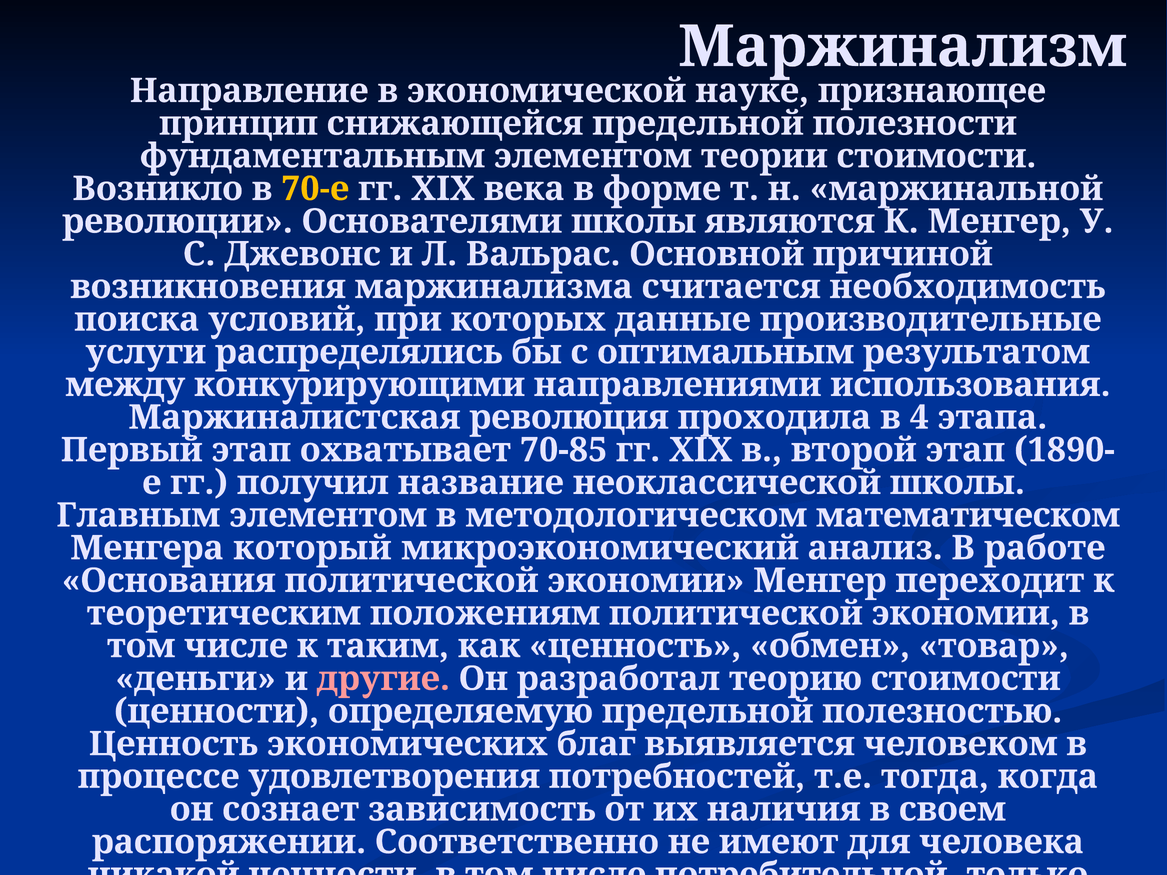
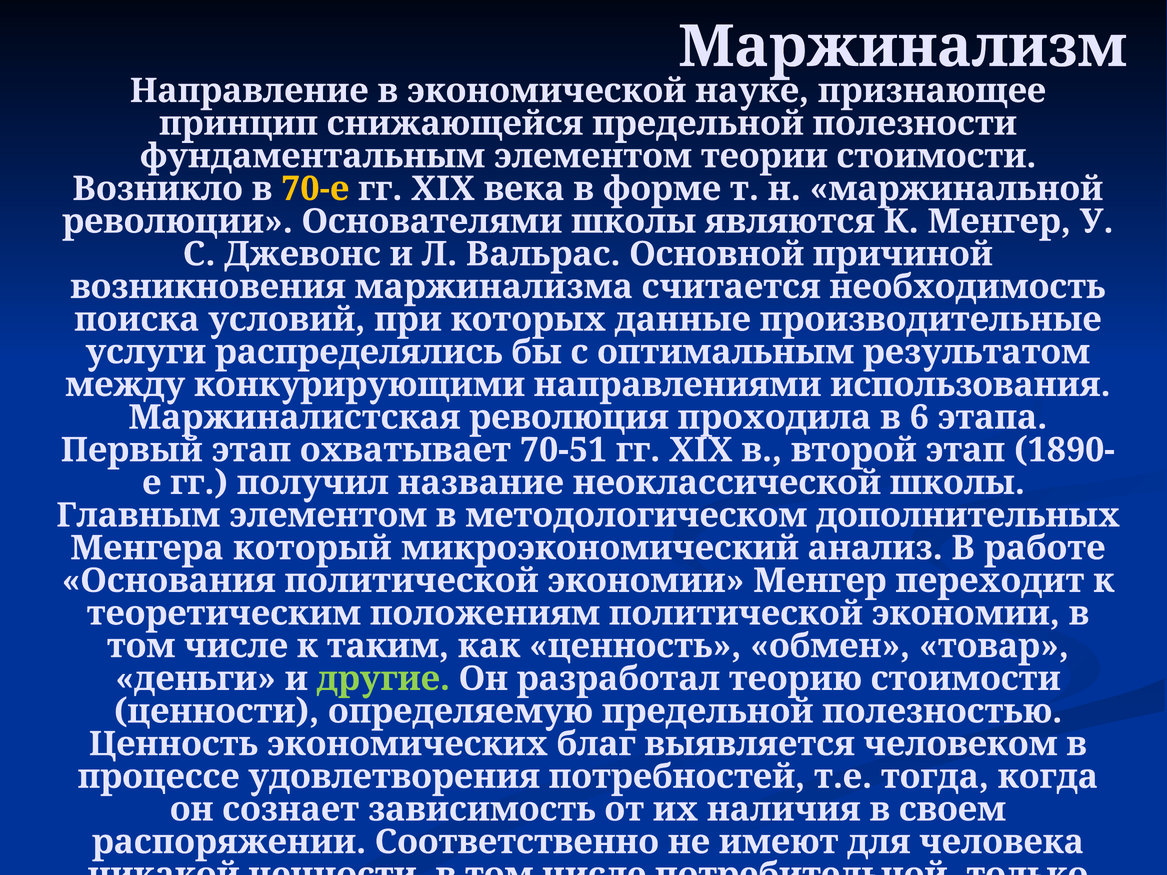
4: 4 -> 6
70-85: 70-85 -> 70-51
математическом: математическом -> дополнительных
другие colour: pink -> light green
